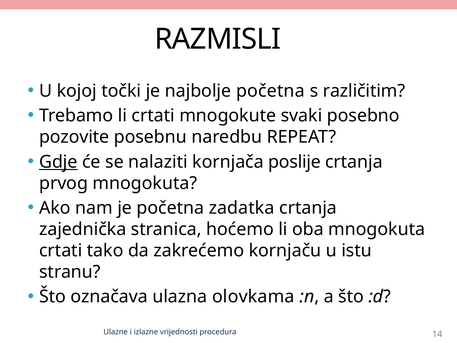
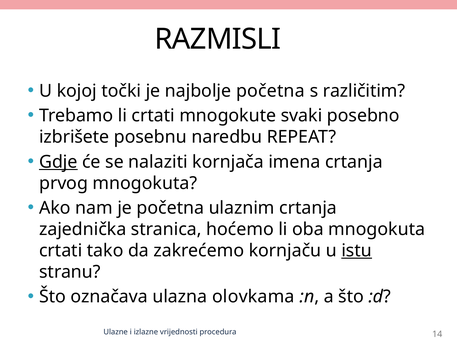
pozovite: pozovite -> izbrišete
poslije: poslije -> imena
zadatka: zadatka -> ulaznim
istu underline: none -> present
